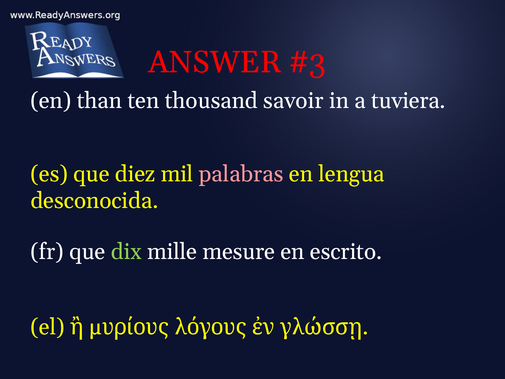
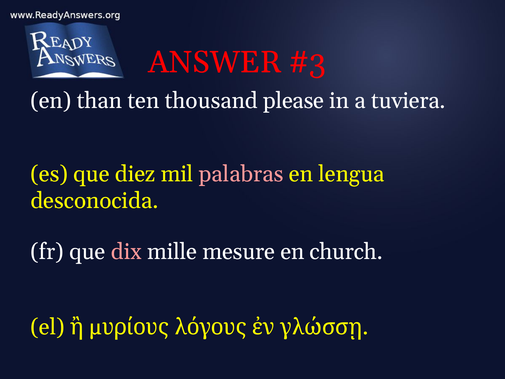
savoir: savoir -> please
dix colour: light green -> pink
escrito: escrito -> church
